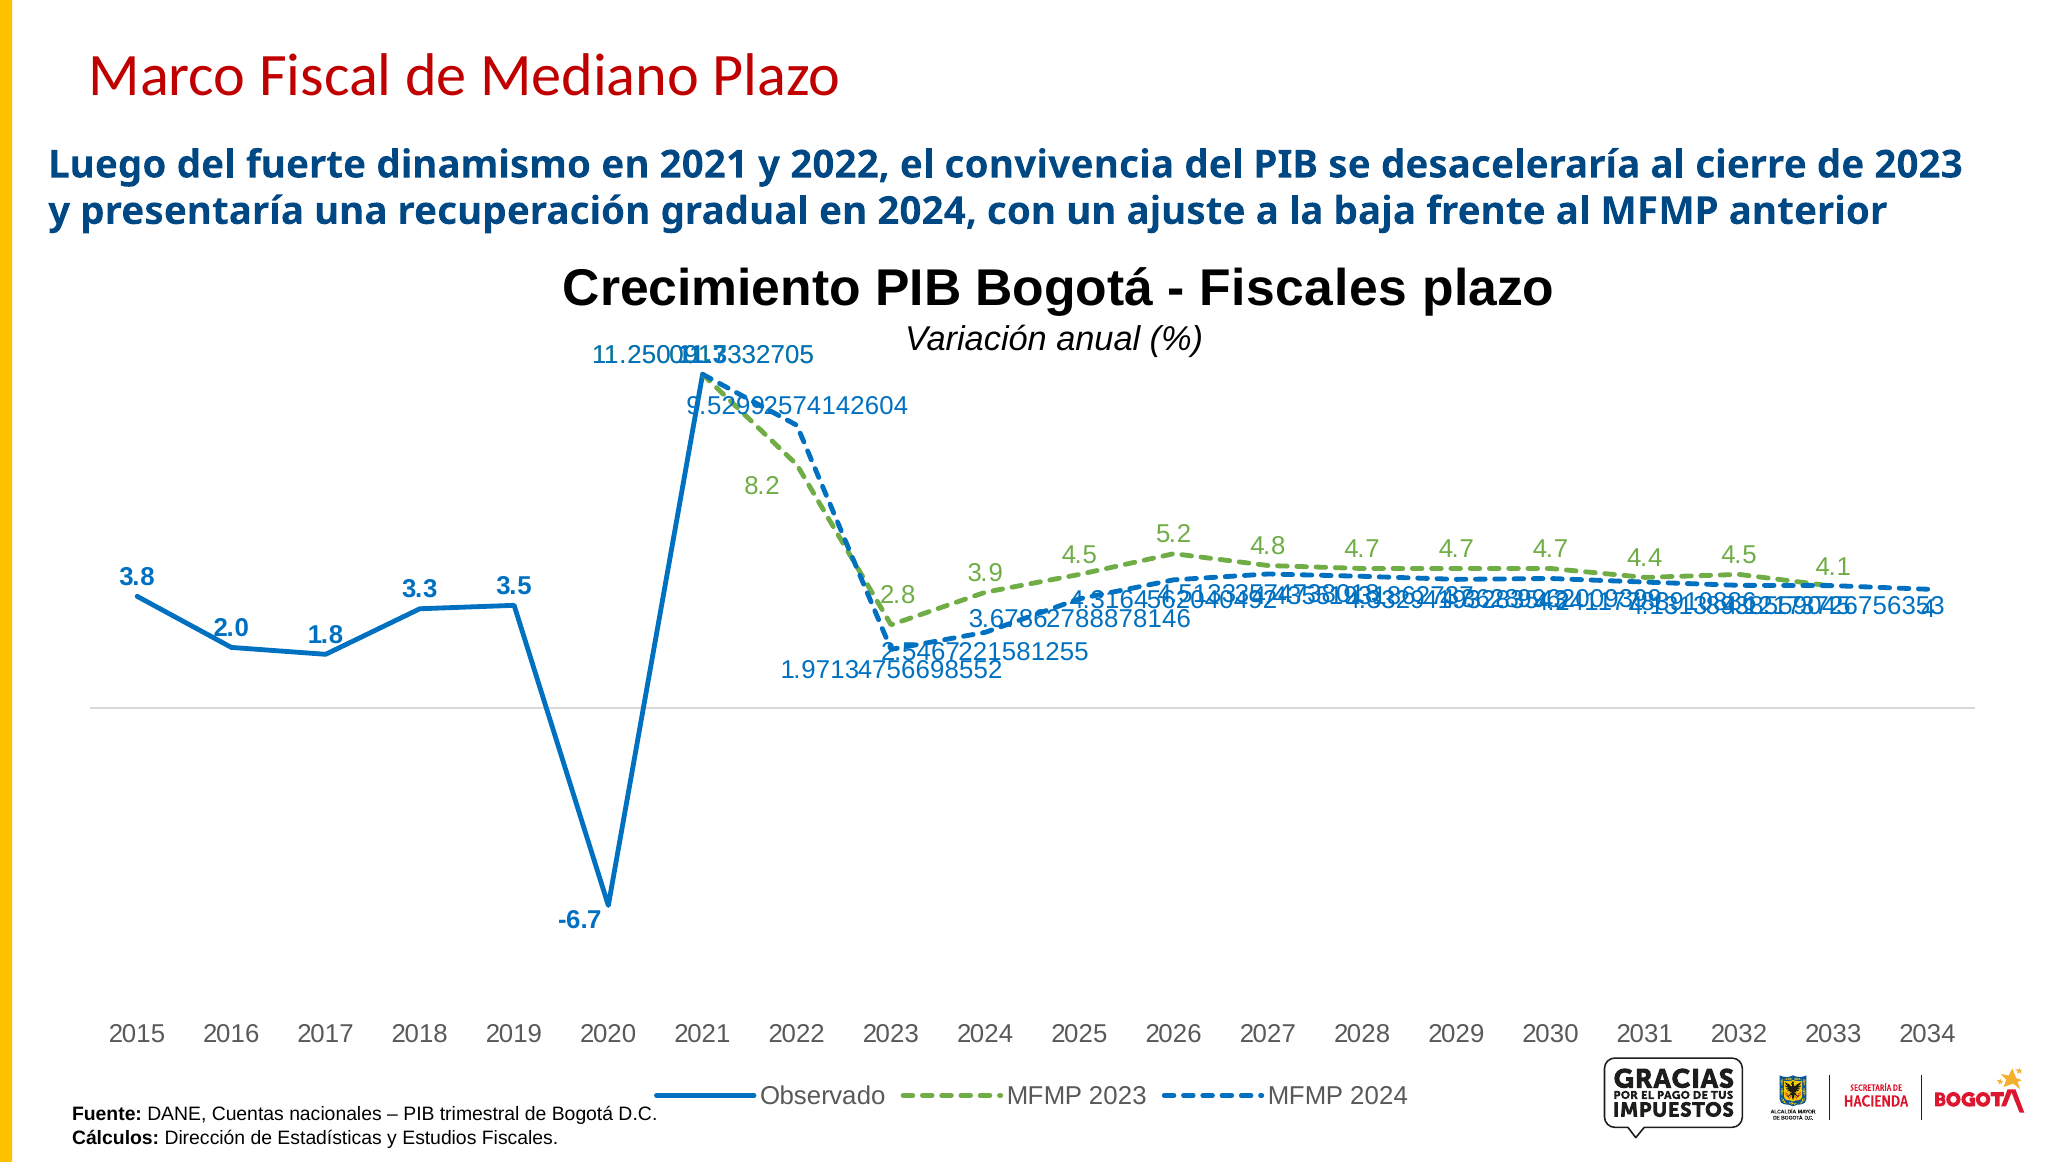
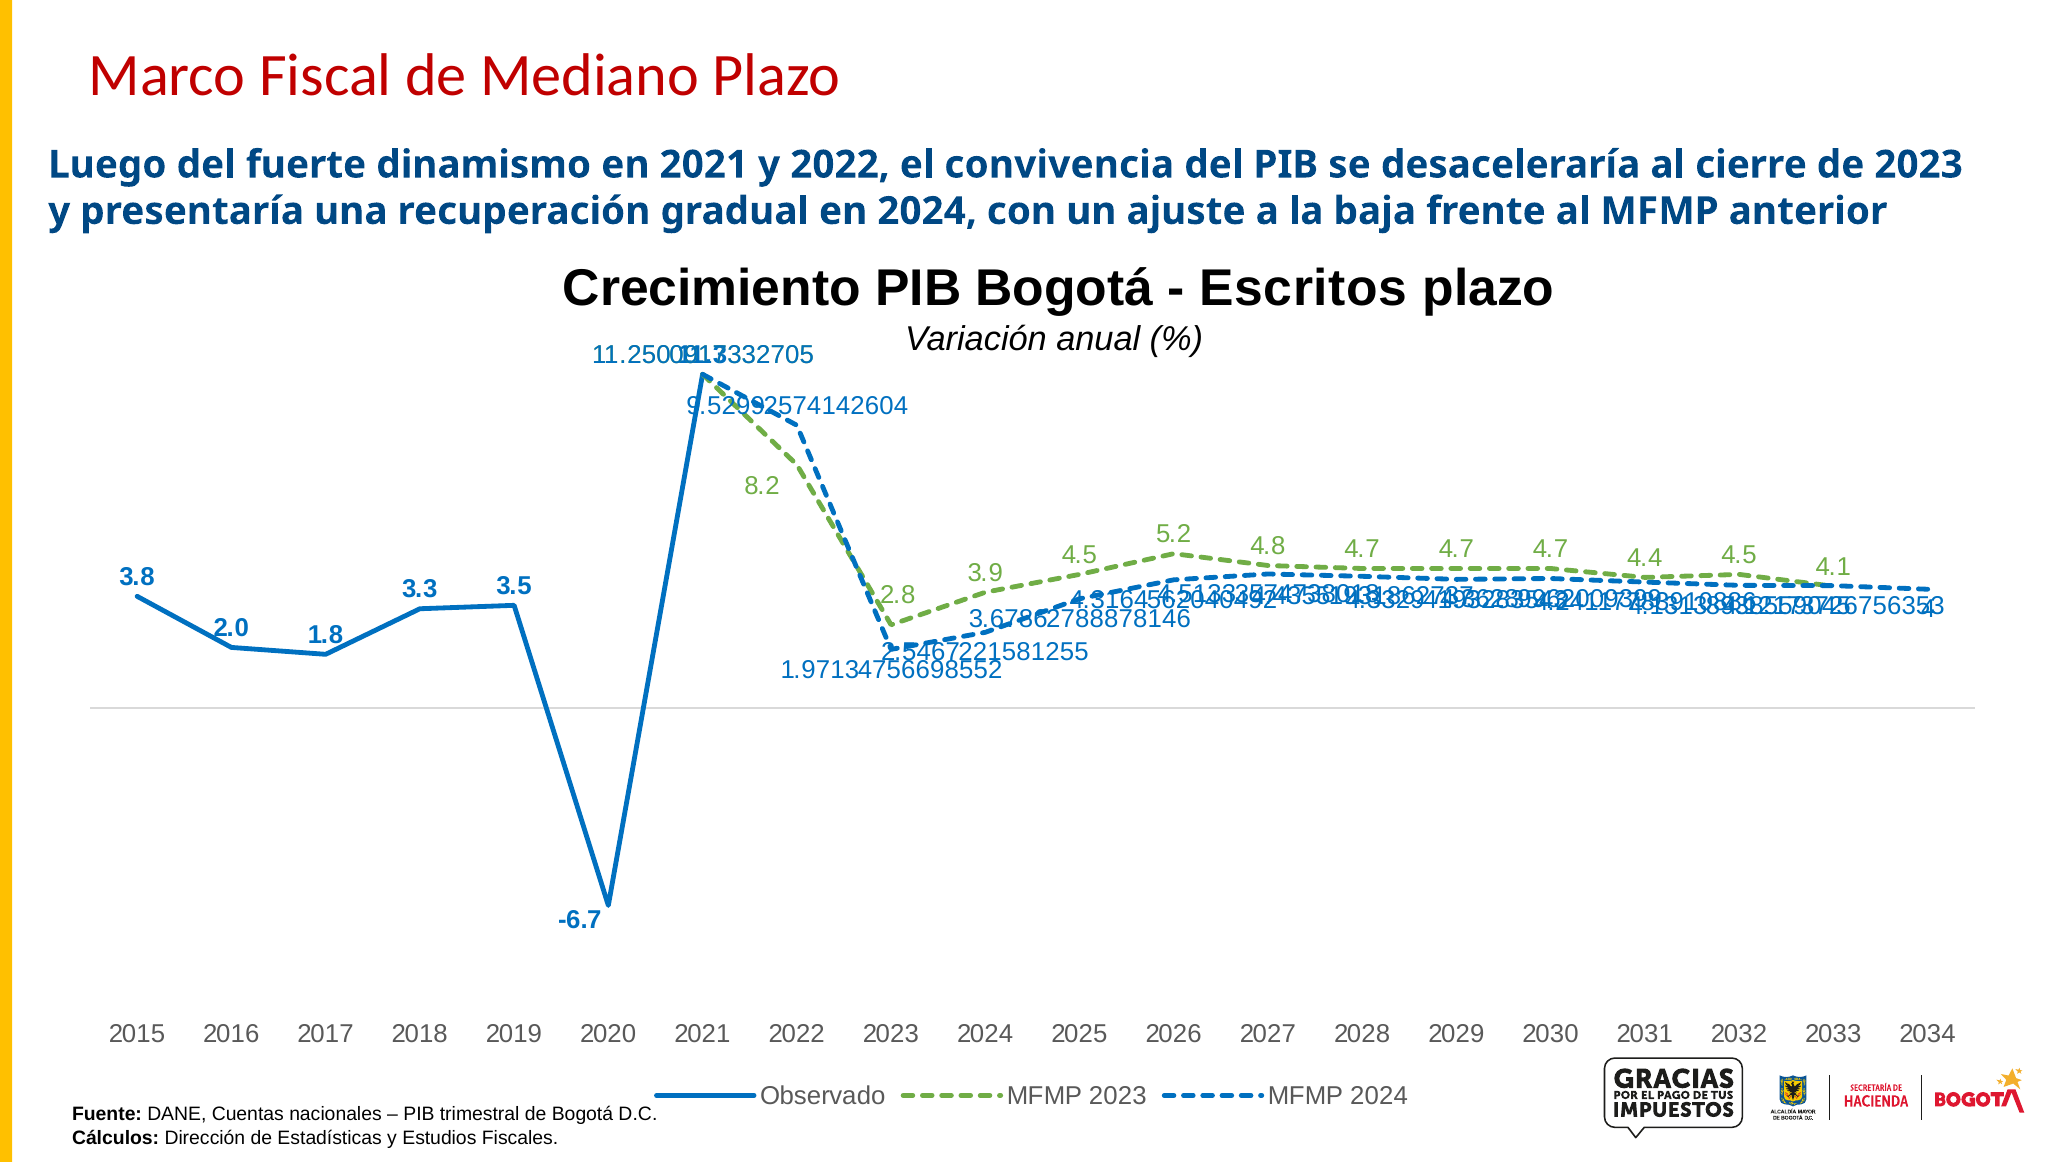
Fiscales at (1303, 288): Fiscales -> Escritos
